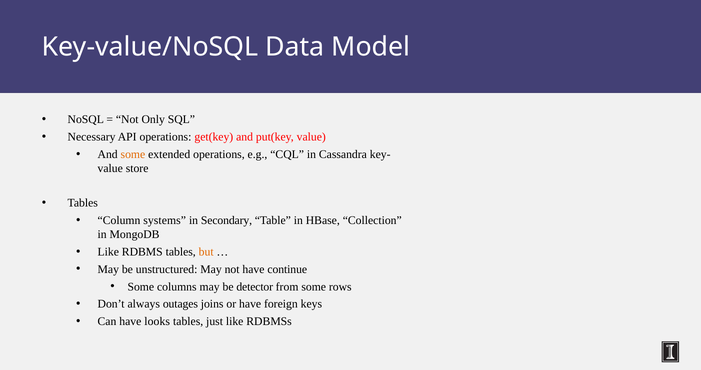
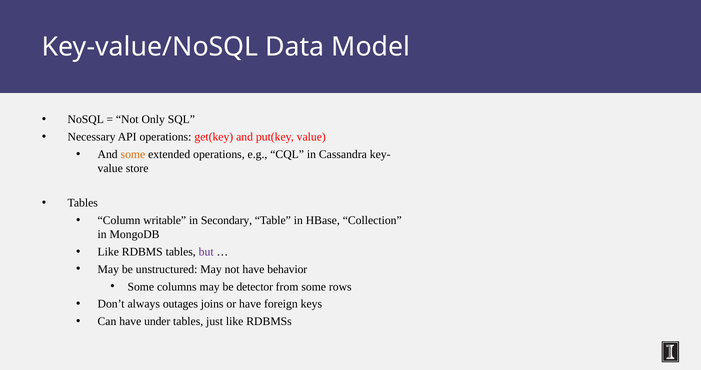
systems: systems -> writable
but colour: orange -> purple
continue: continue -> behavior
looks: looks -> under
